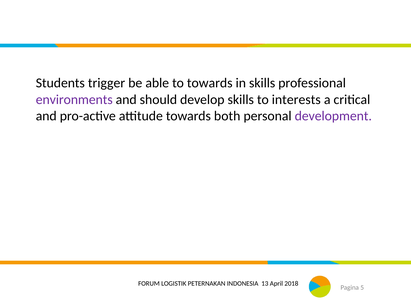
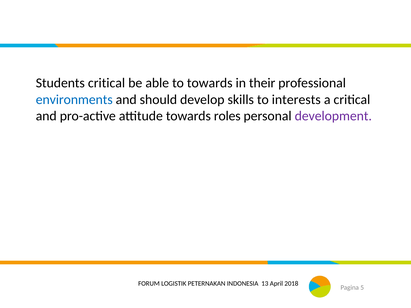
Students trigger: trigger -> critical
in skills: skills -> their
environments colour: purple -> blue
both: both -> roles
